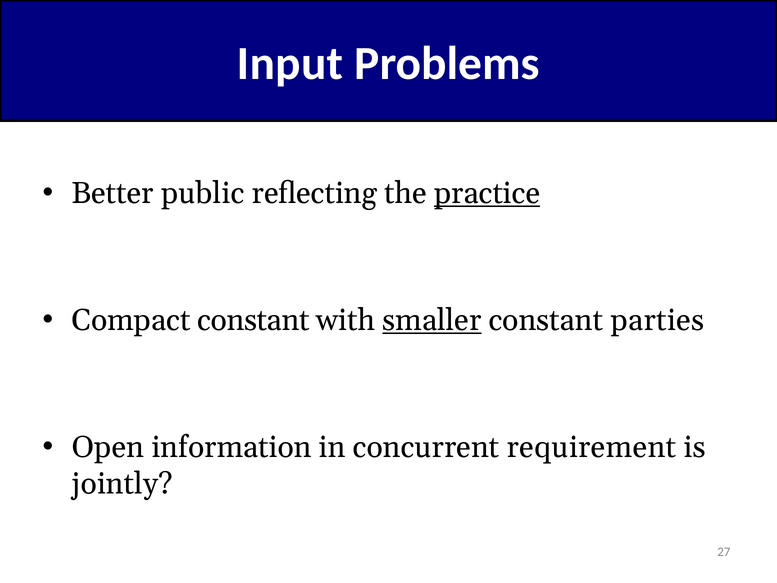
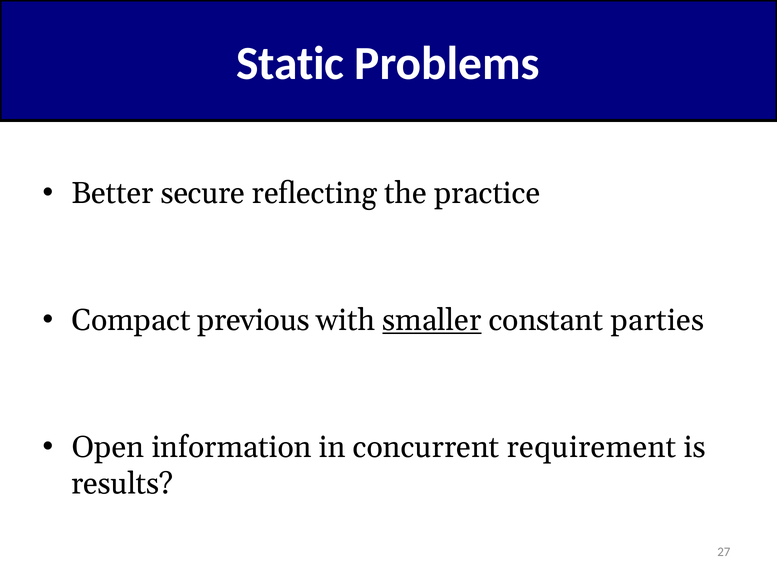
Input: Input -> Static
public: public -> secure
practice underline: present -> none
Compact constant: constant -> previous
jointly: jointly -> results
